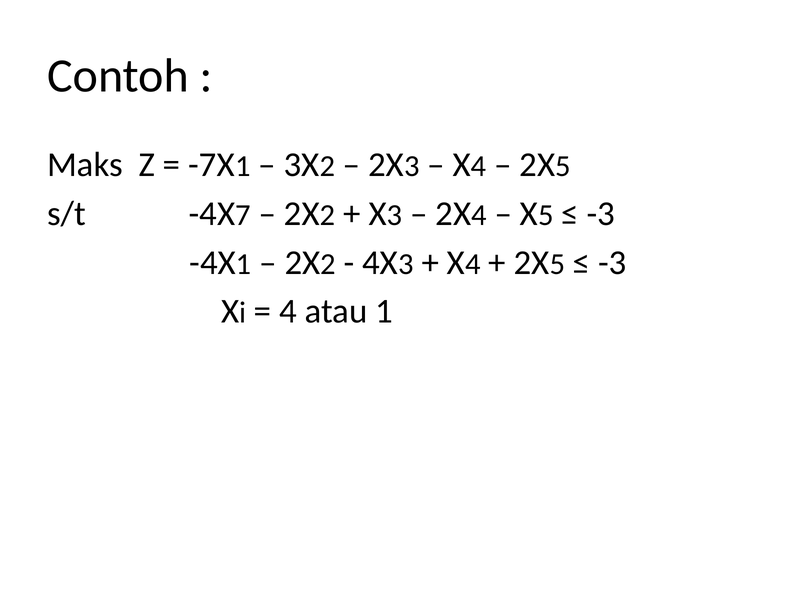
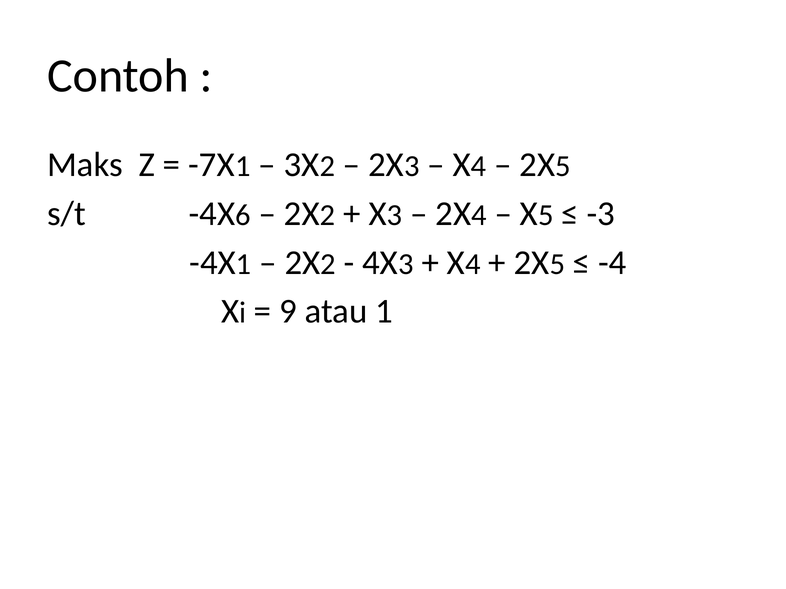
7: 7 -> 6
-3 at (612, 263): -3 -> -4
4 at (288, 312): 4 -> 9
